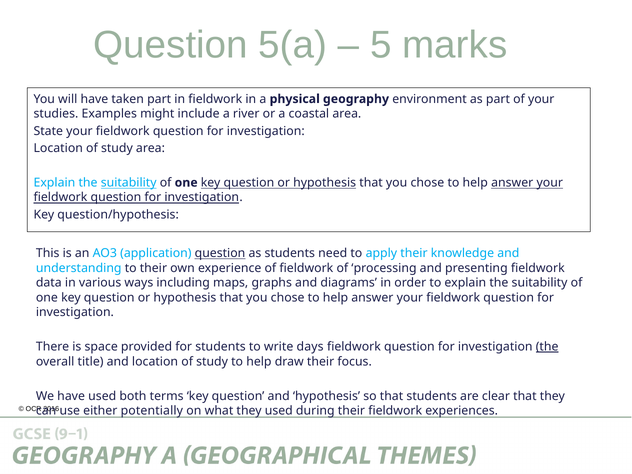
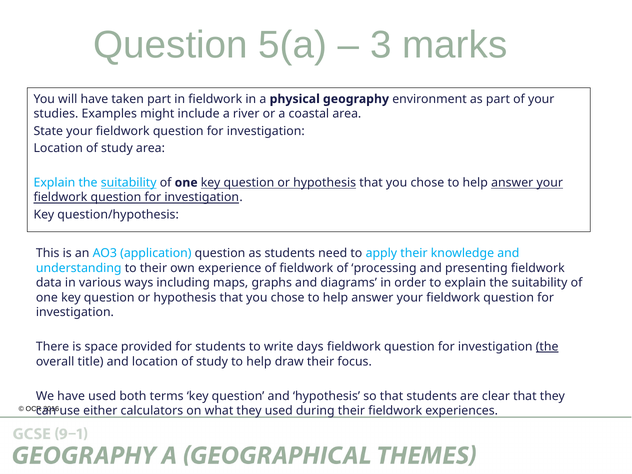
5: 5 -> 3
question at (220, 253) underline: present -> none
potentially: potentially -> calculators
